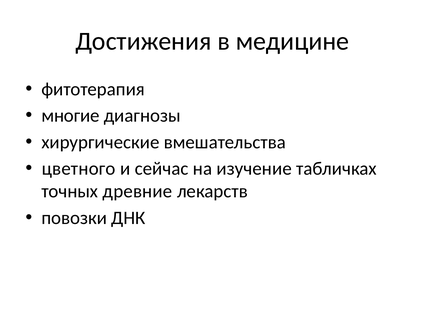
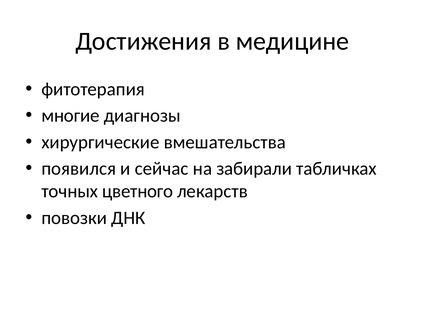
цветного: цветного -> появился
изучение: изучение -> забирали
древние: древние -> цветного
